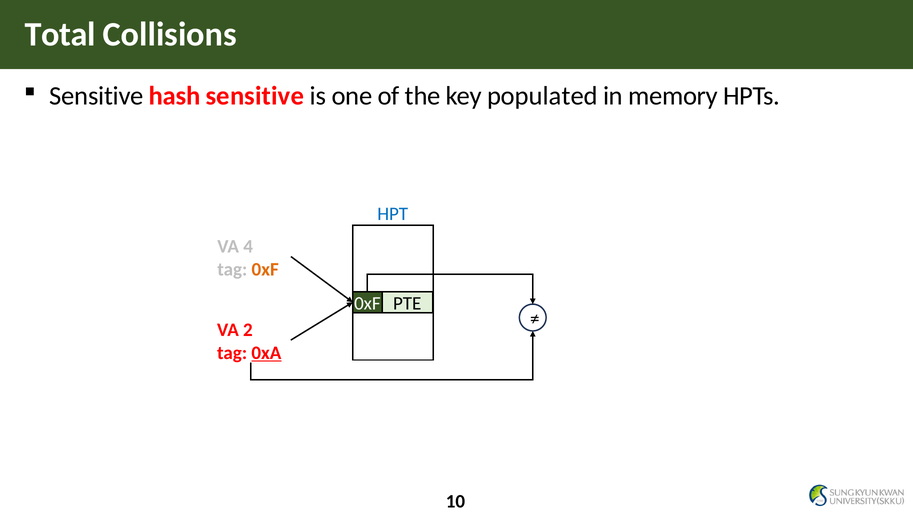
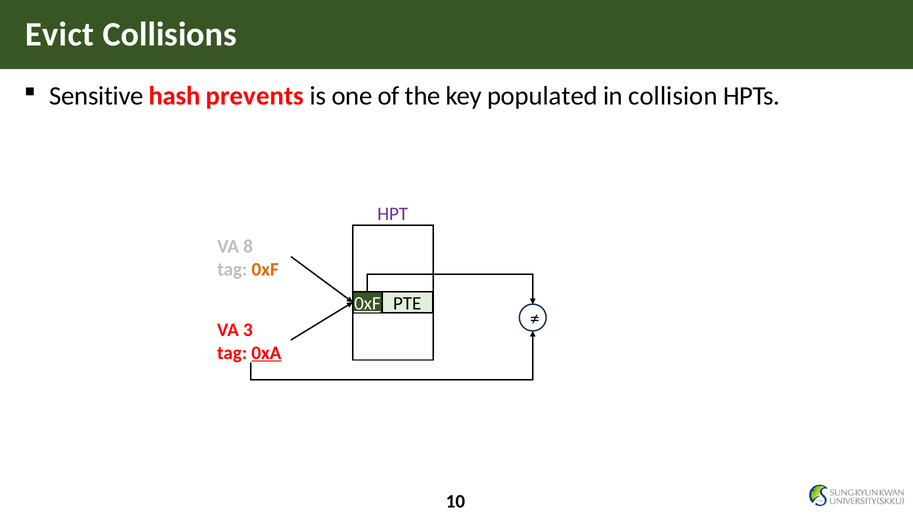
Total: Total -> Evict
hash sensitive: sensitive -> prevents
memory: memory -> collision
HPT colour: blue -> purple
4: 4 -> 8
0xF at (367, 303) underline: none -> present
2: 2 -> 3
